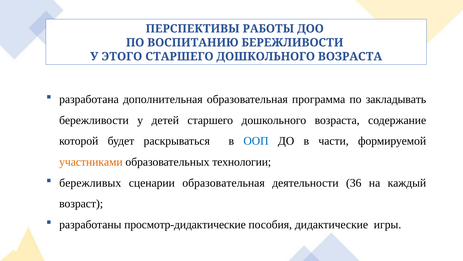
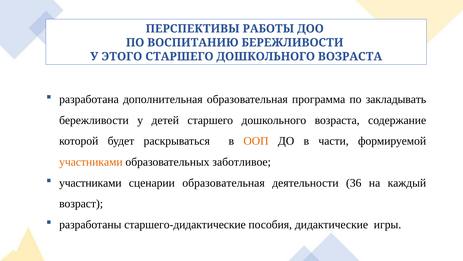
ООП colour: blue -> orange
технологии: технологии -> заботливое
бережливых at (90, 182): бережливых -> участниками
просмотр-дидактические: просмотр-дидактические -> старшего-дидактические
